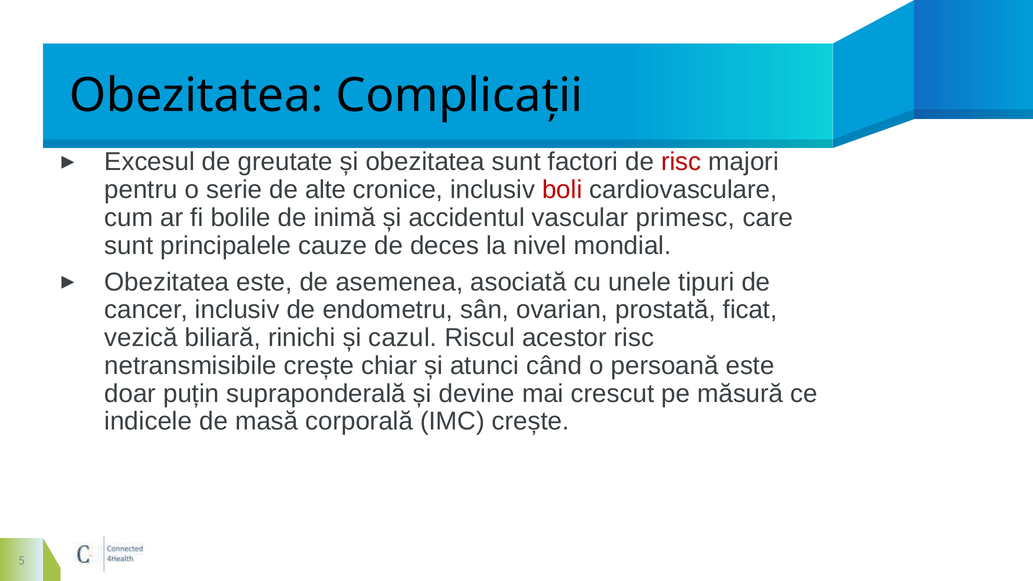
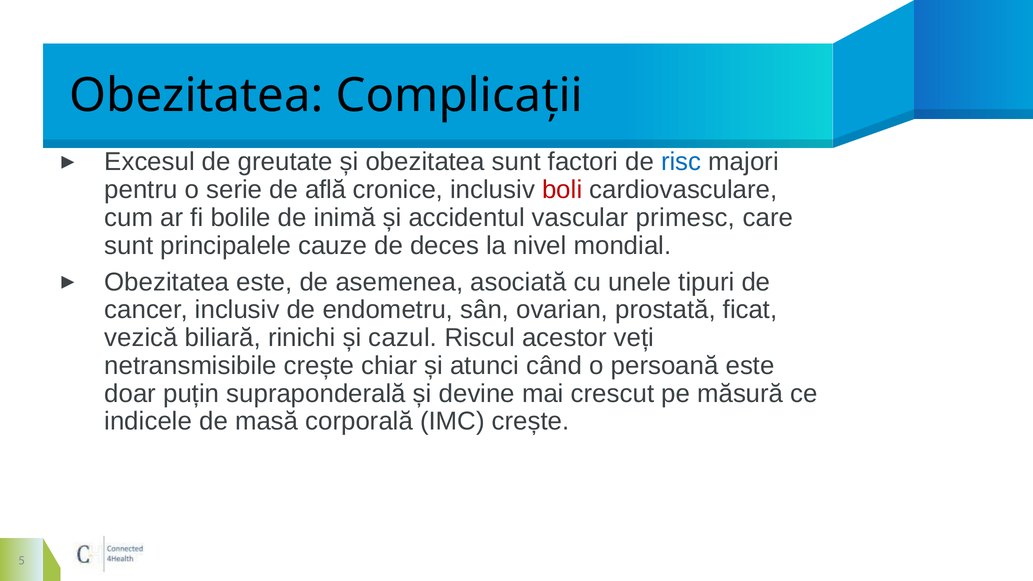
risc at (681, 162) colour: red -> blue
alte: alte -> află
acestor risc: risc -> veți
